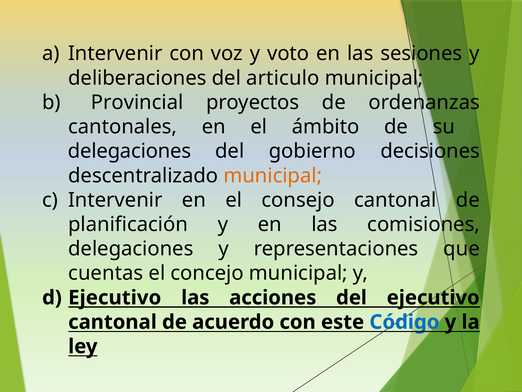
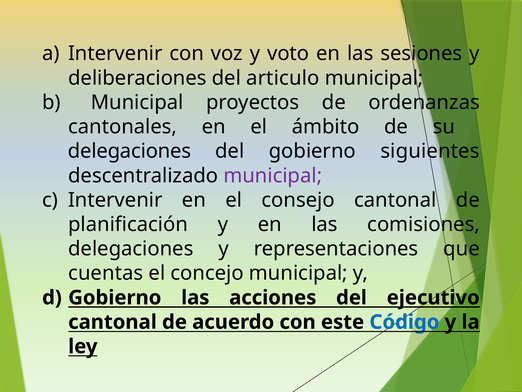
Provincial at (137, 102): Provincial -> Municipal
decisiones: decisiones -> siguientes
municipal at (273, 175) colour: orange -> purple
Ejecutivo at (115, 297): Ejecutivo -> Gobierno
